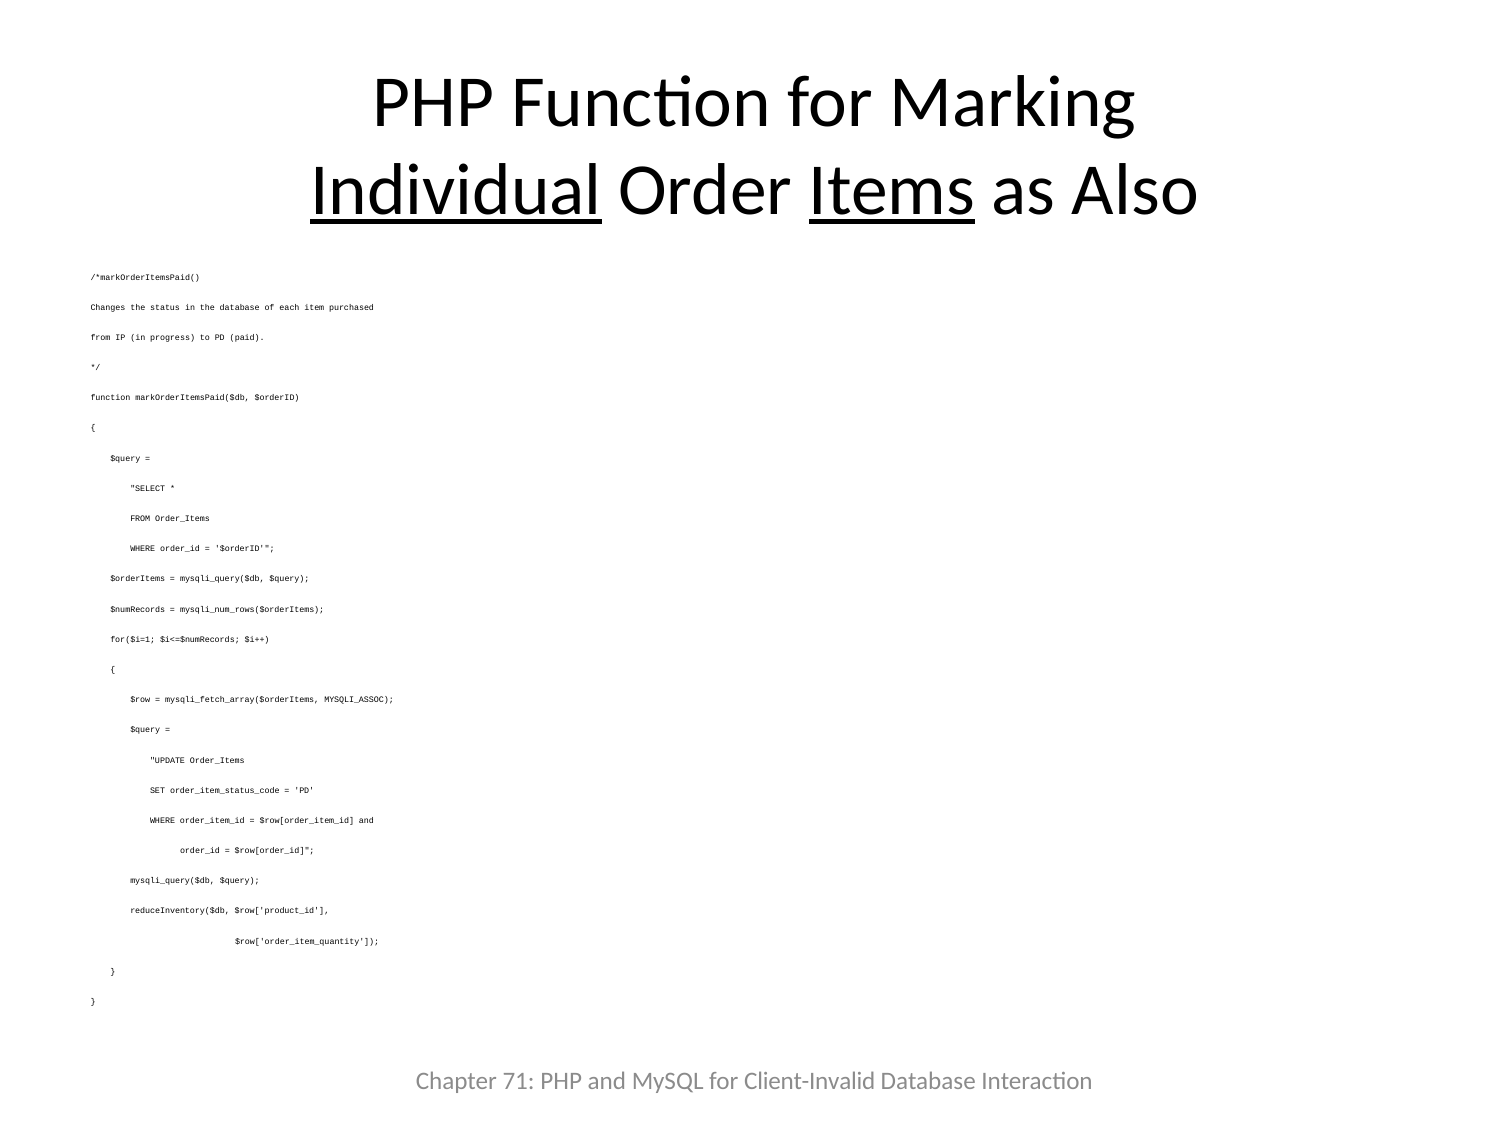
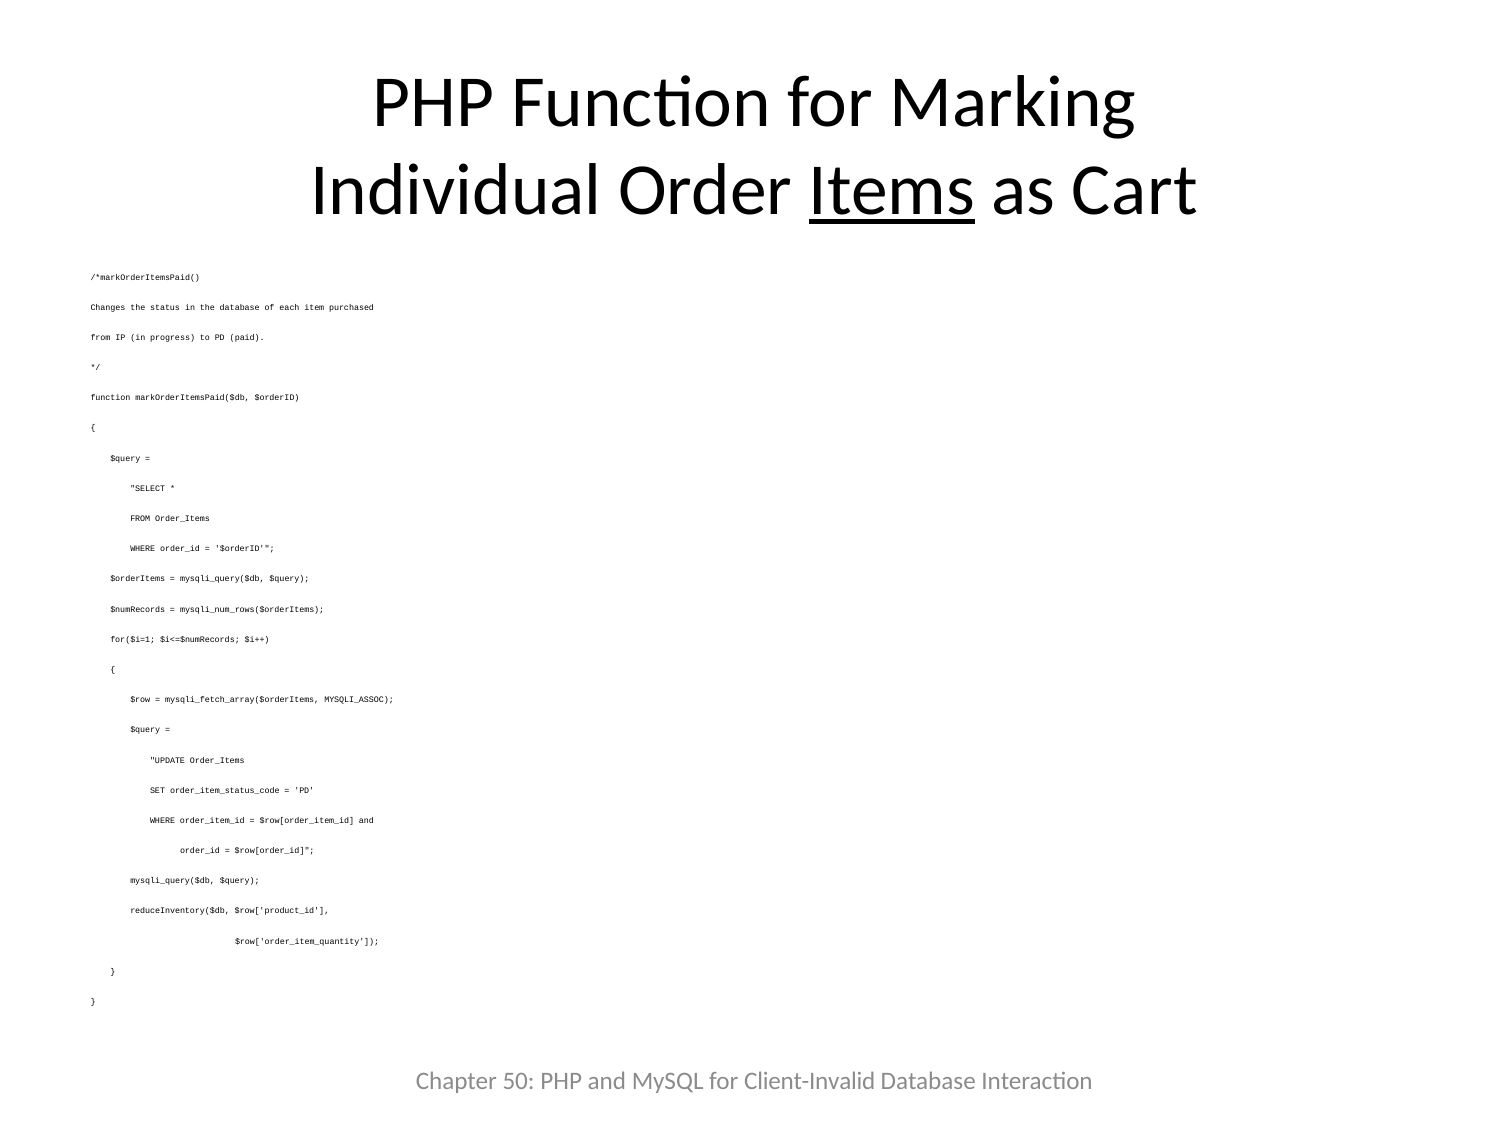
Individual underline: present -> none
Also: Also -> Cart
71: 71 -> 50
